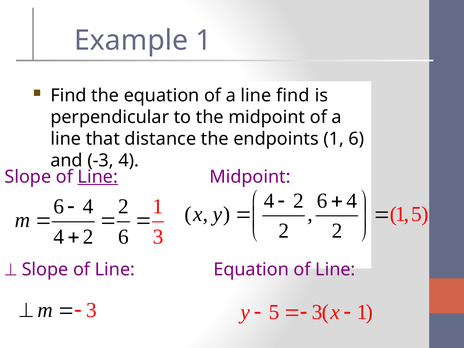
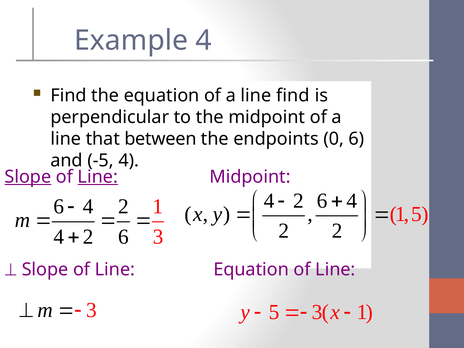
Example 1: 1 -> 4
distance: distance -> between
endpoints 1: 1 -> 0
-3: -3 -> -5
Slope at (28, 177) underline: none -> present
